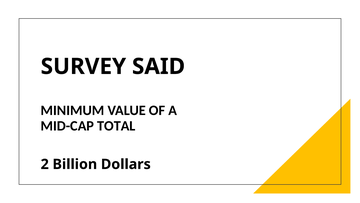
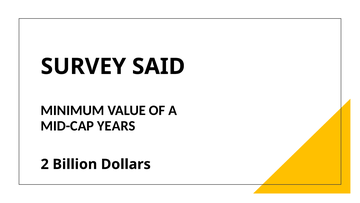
TOTAL: TOTAL -> YEARS
